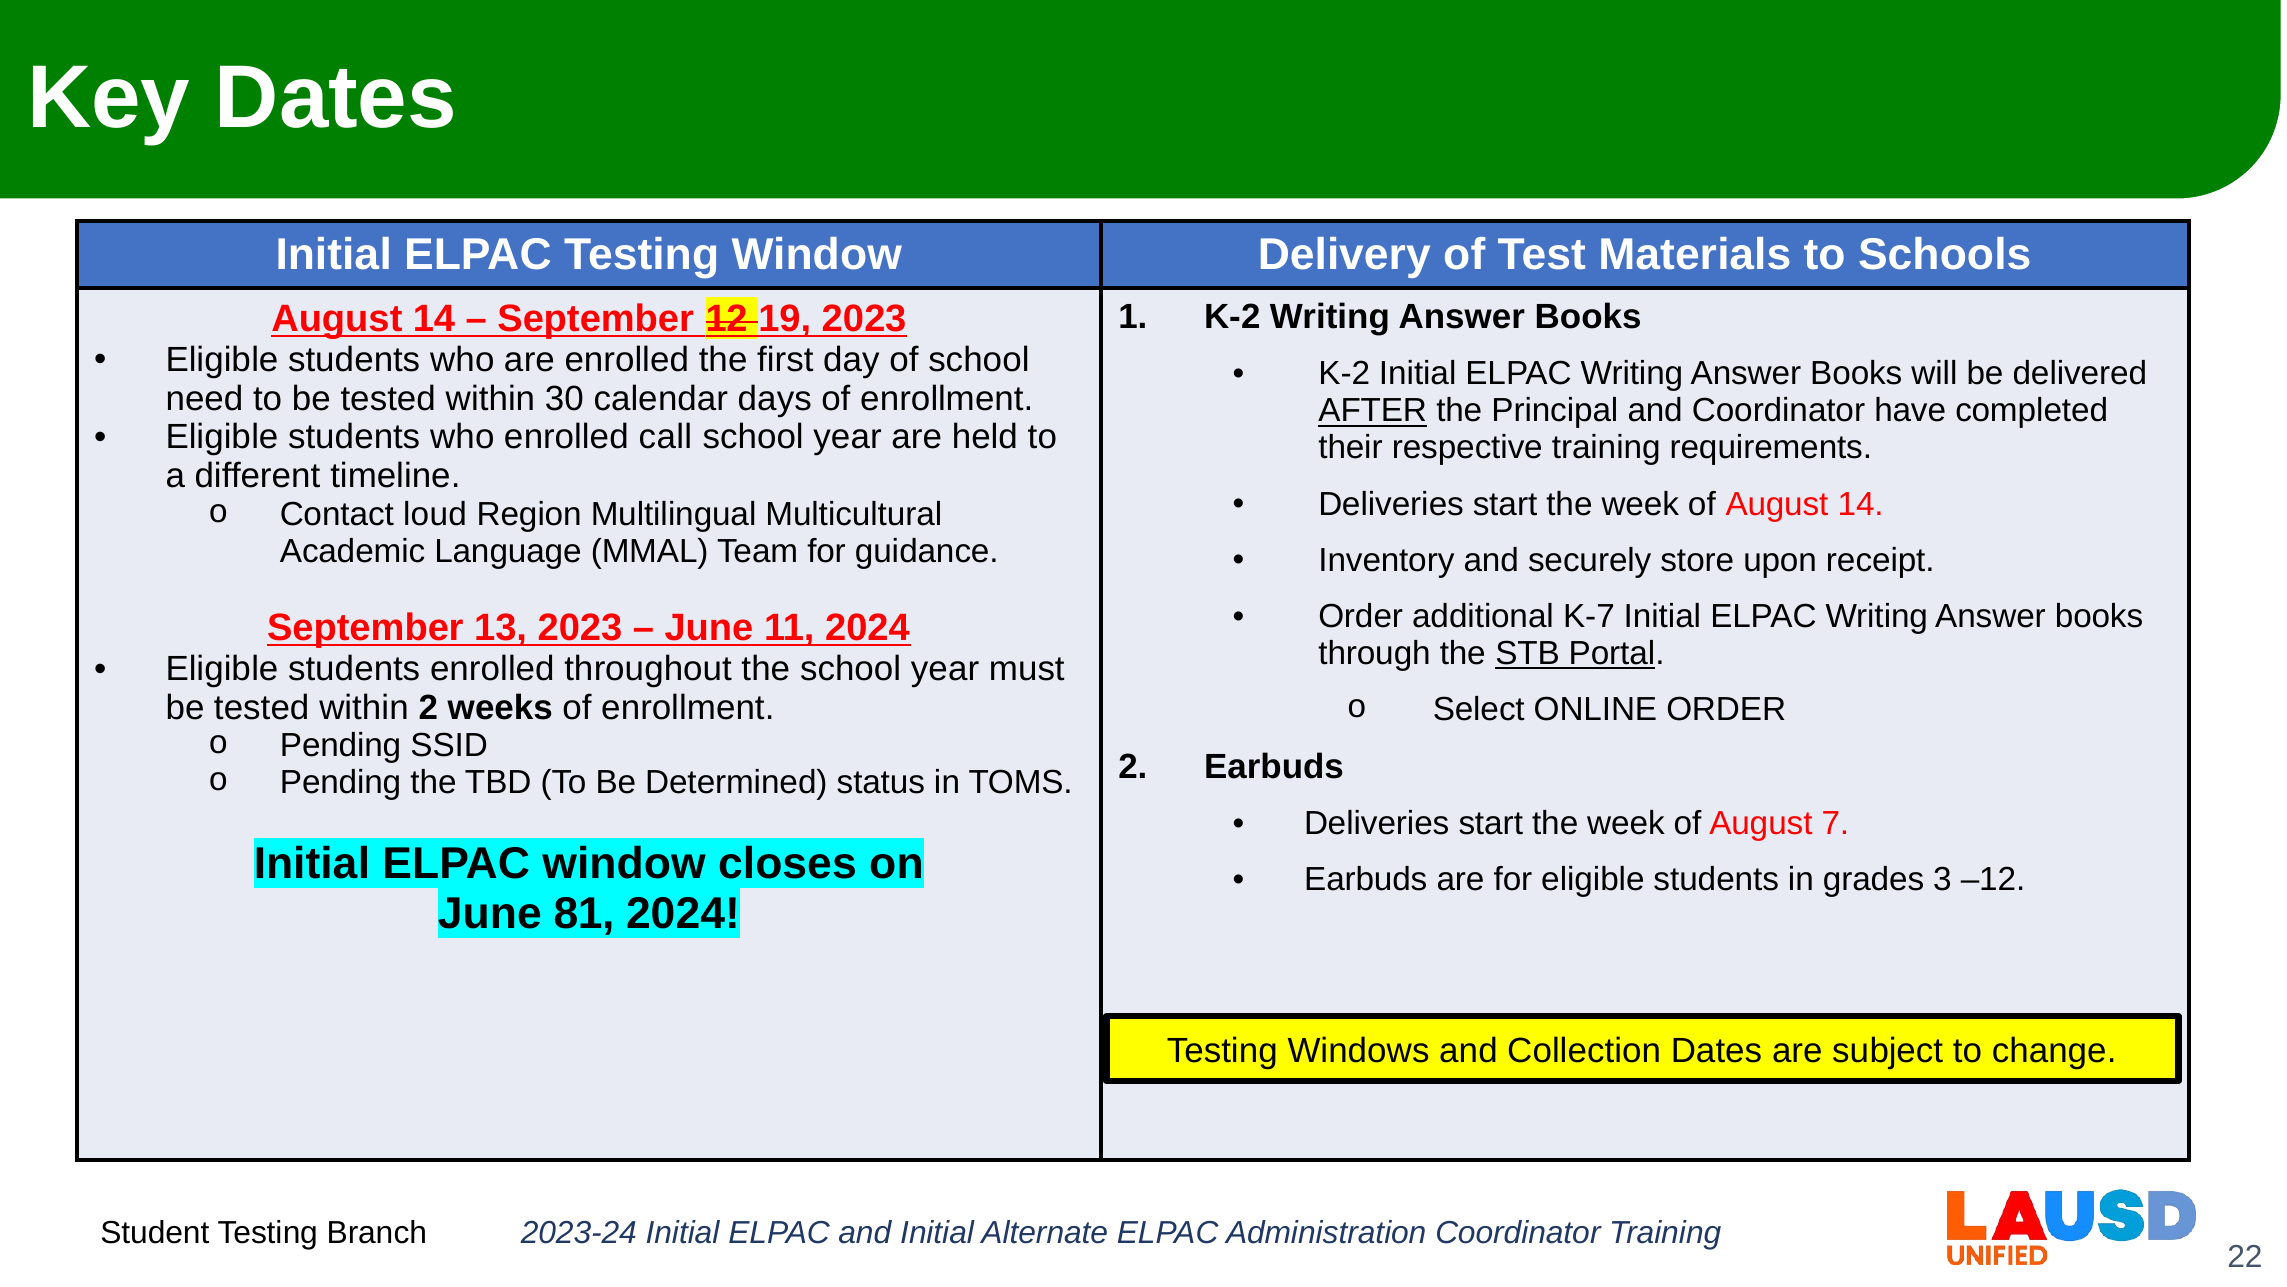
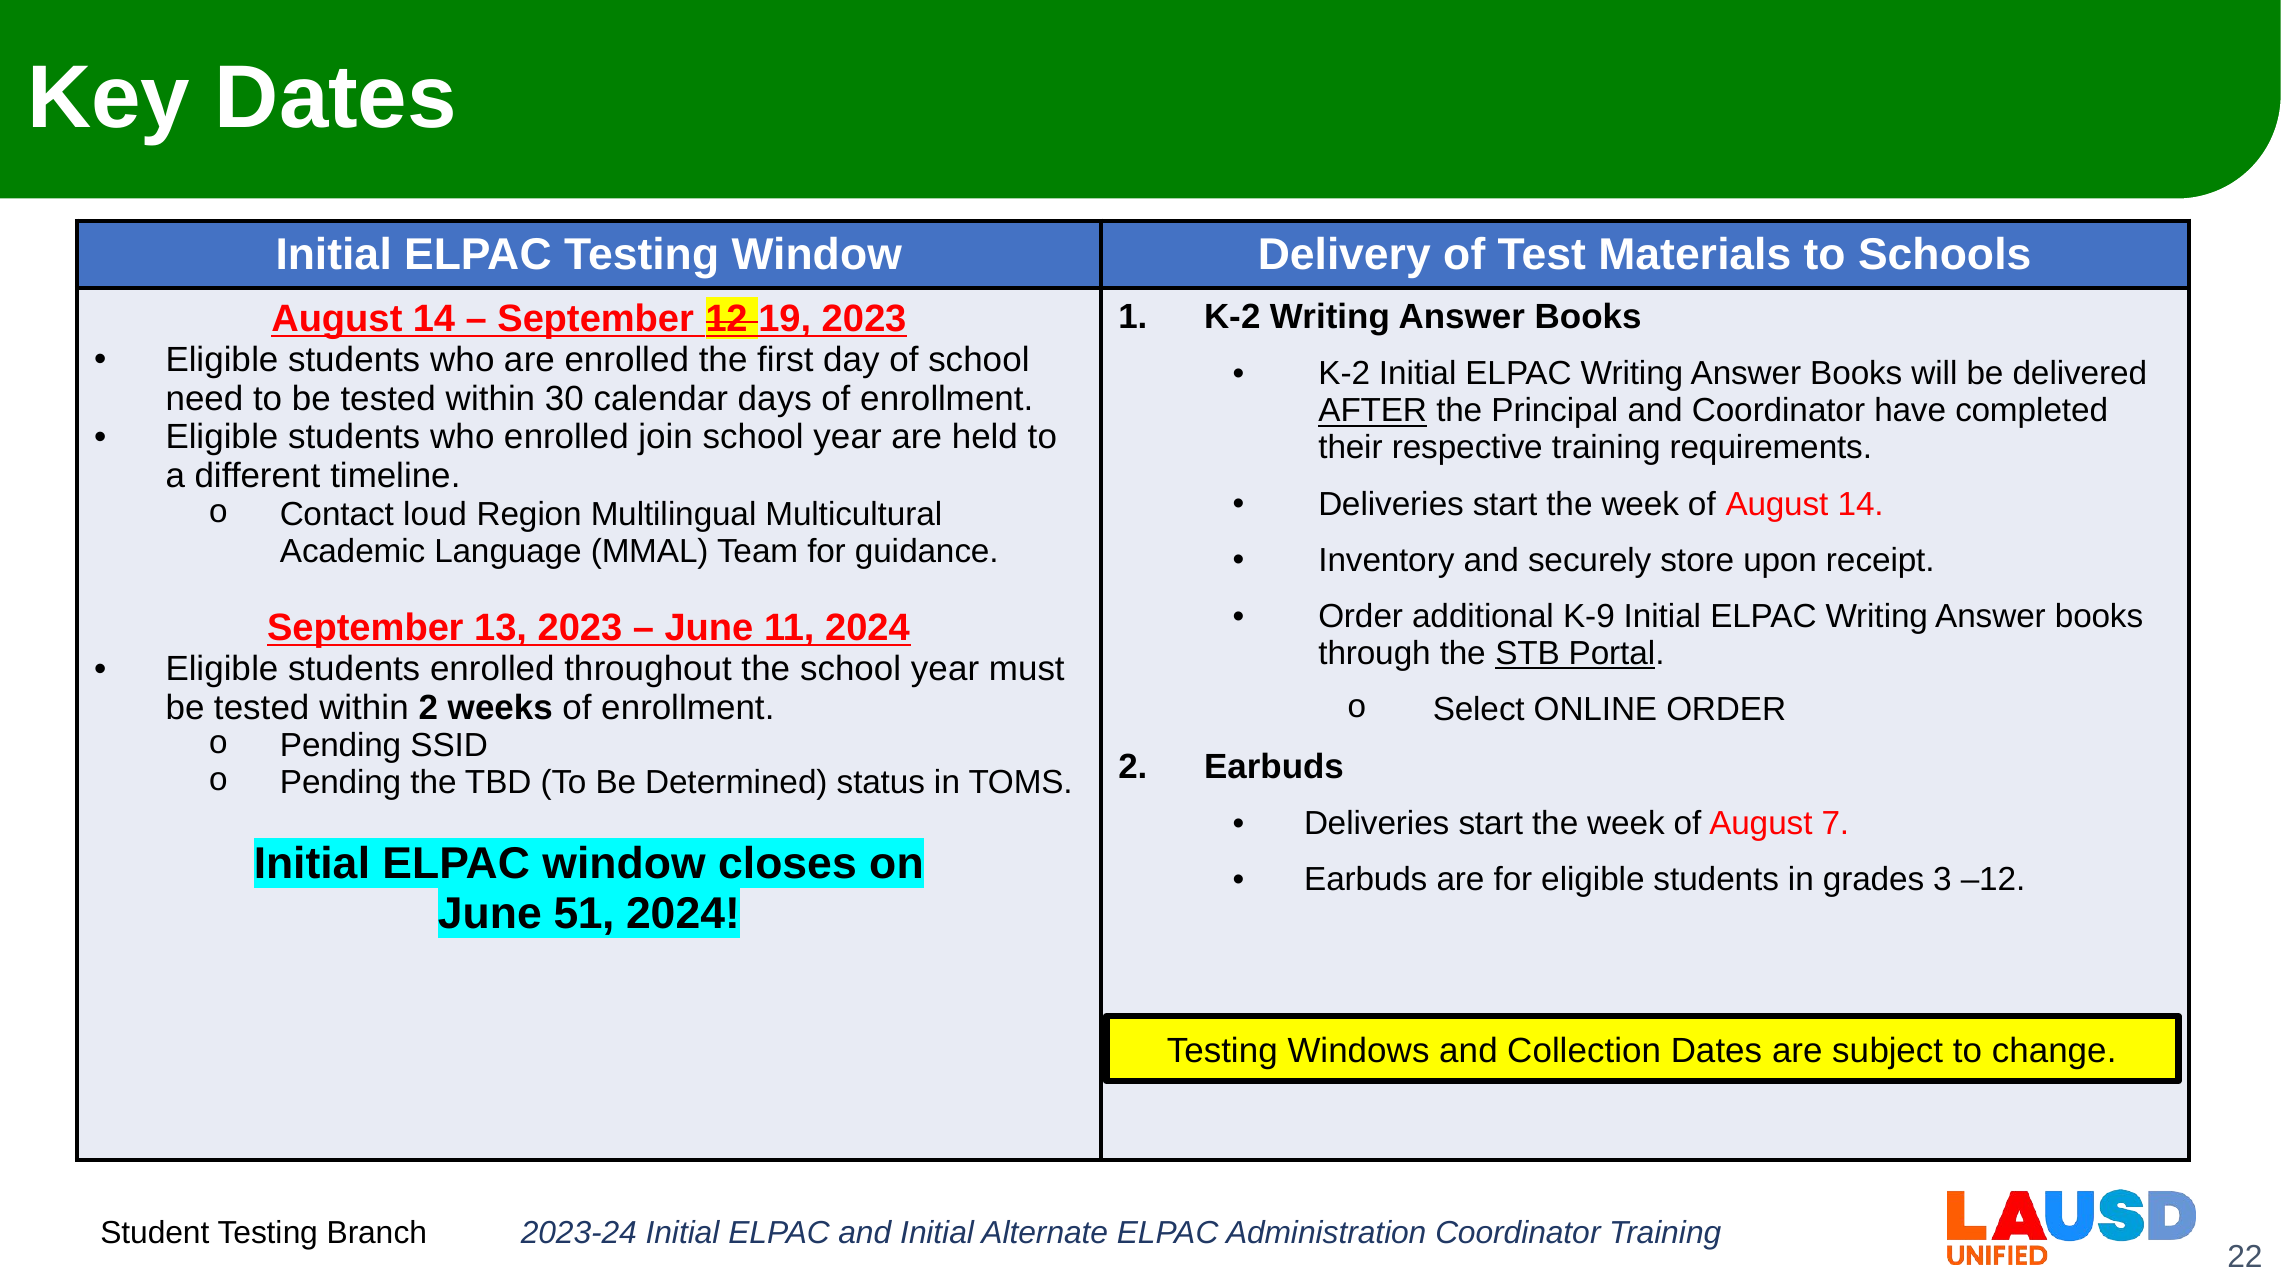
call: call -> join
K-7: K-7 -> K-9
81: 81 -> 51
